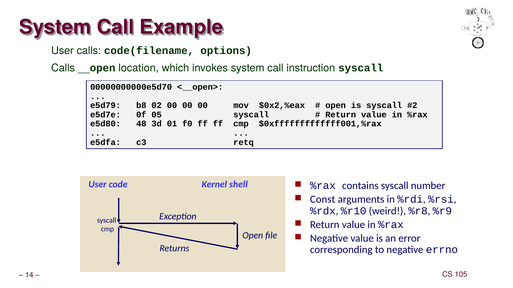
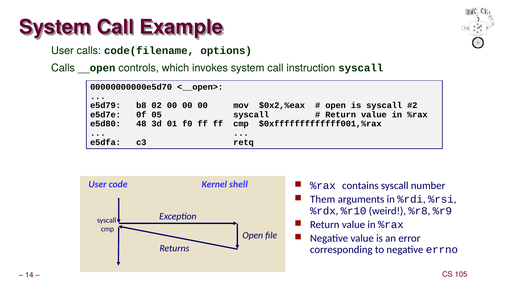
location: location -> controls
Const: Const -> Them
